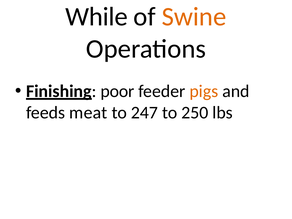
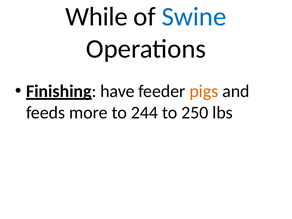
Swine colour: orange -> blue
poor: poor -> have
meat: meat -> more
247: 247 -> 244
